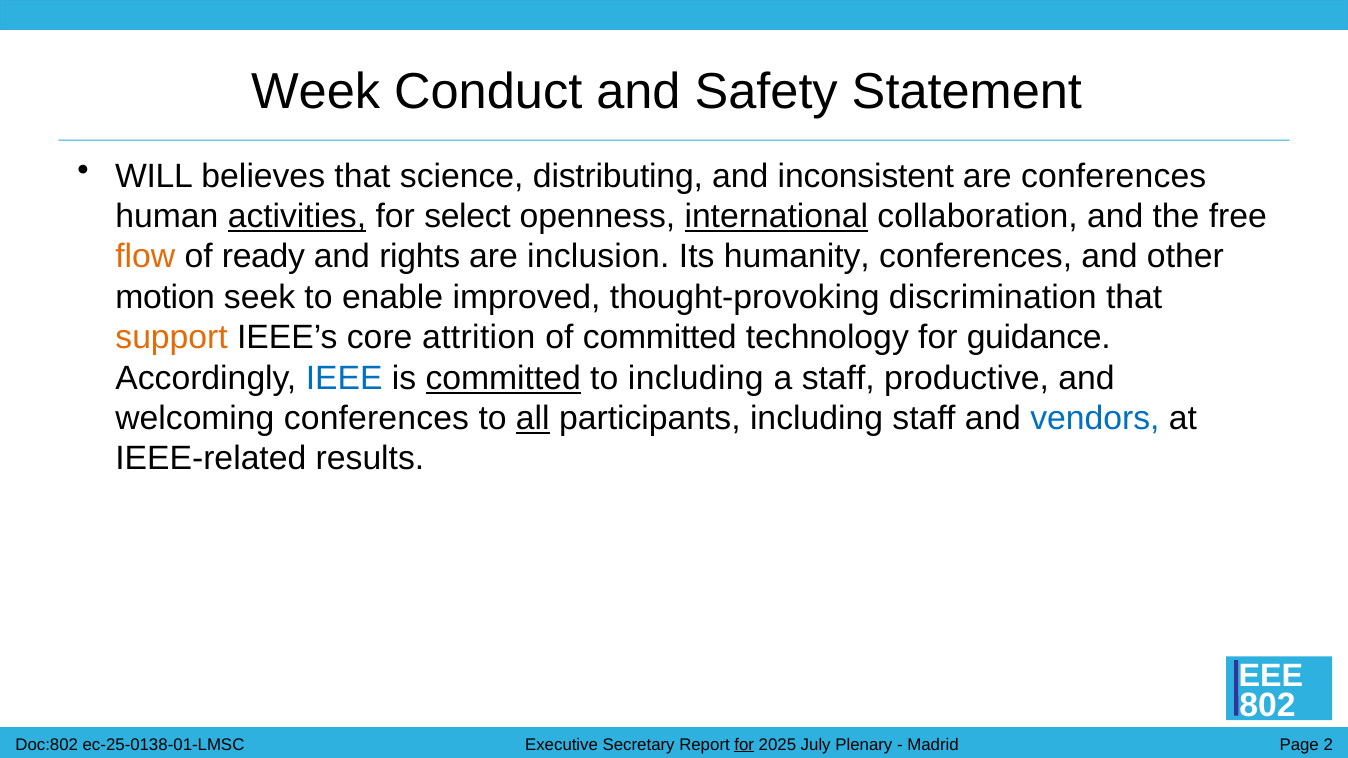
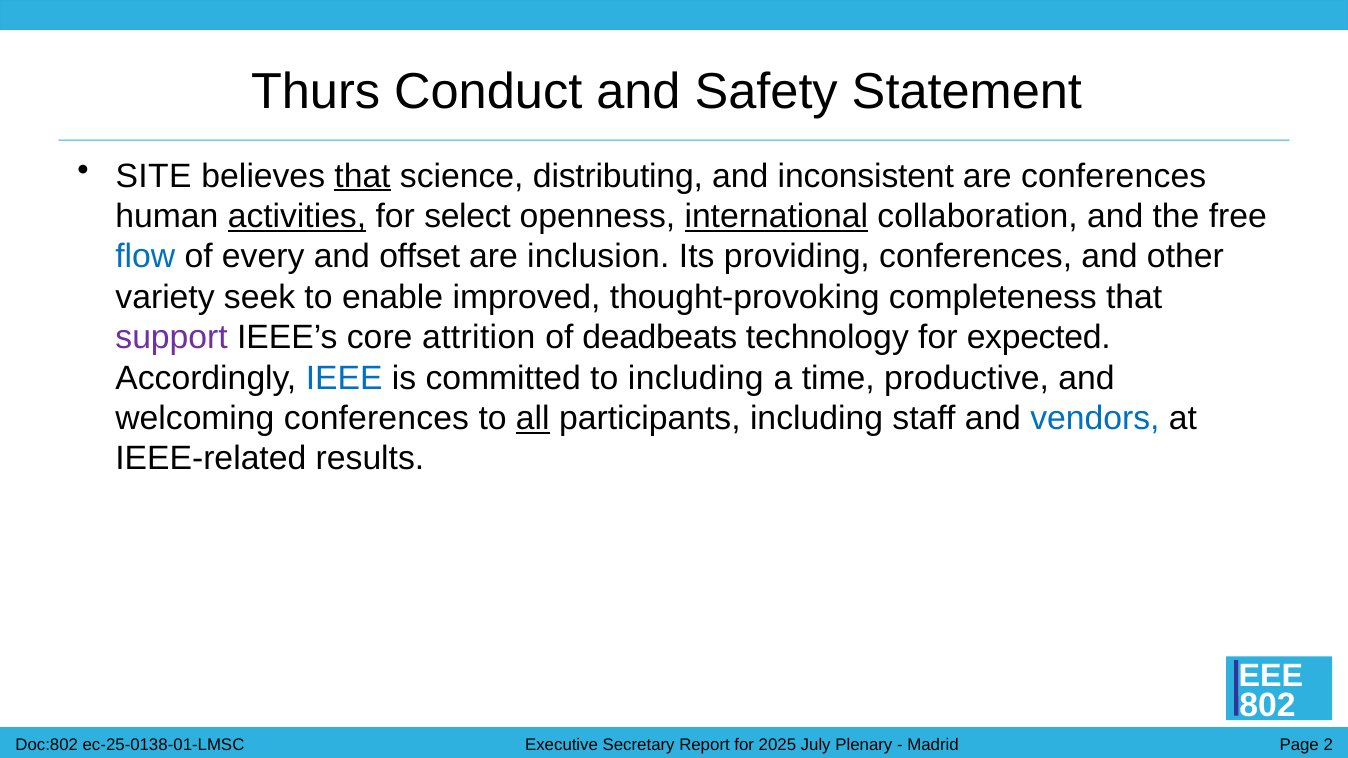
Week: Week -> Thurs
WILL: WILL -> SITE
that at (363, 176) underline: none -> present
flow colour: orange -> blue
ready: ready -> every
rights: rights -> offset
humanity: humanity -> providing
motion: motion -> variety
discrimination: discrimination -> completeness
support colour: orange -> purple
of committed: committed -> deadbeats
guidance: guidance -> expected
committed at (503, 378) underline: present -> none
a staff: staff -> time
for at (744, 745) underline: present -> none
